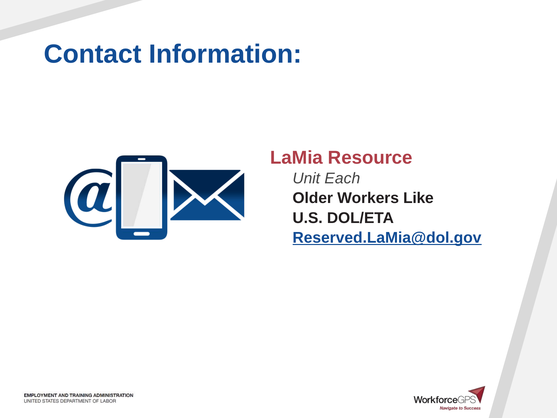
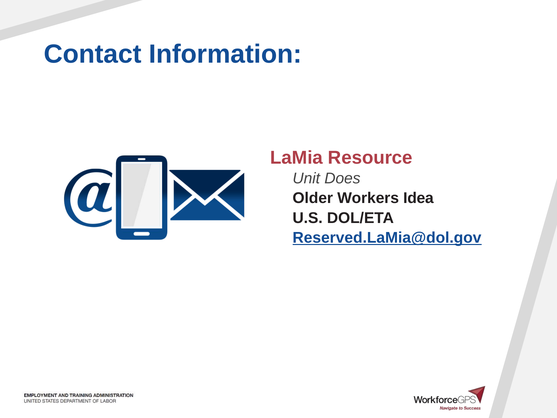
Each: Each -> Does
Like: Like -> Idea
